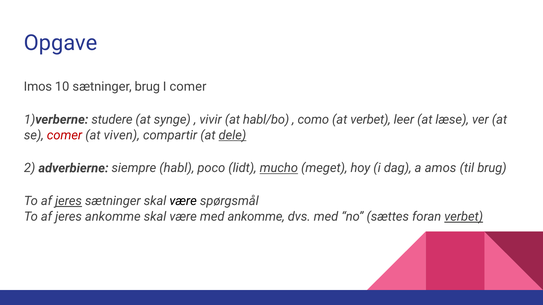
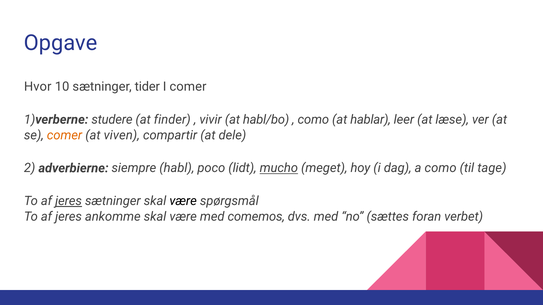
Imos: Imos -> Hvor
sætninger brug: brug -> tider
synge: synge -> finder
at verbet: verbet -> hablar
comer at (65, 135) colour: red -> orange
dele underline: present -> none
a amos: amos -> como
til brug: brug -> tage
med ankomme: ankomme -> comemos
verbet at (464, 217) underline: present -> none
